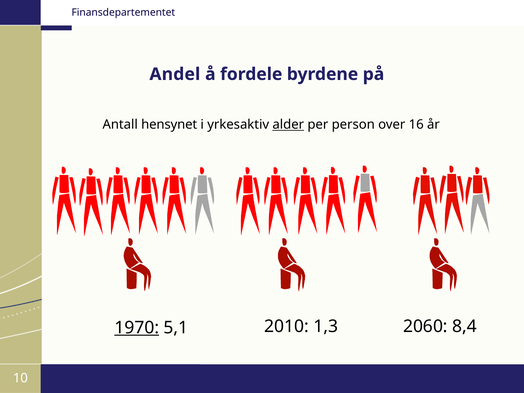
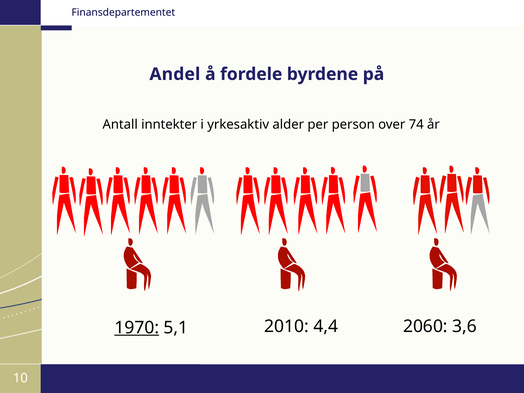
hensynet: hensynet -> inntekter
alder underline: present -> none
16: 16 -> 74
1,3: 1,3 -> 4,4
8,4: 8,4 -> 3,6
